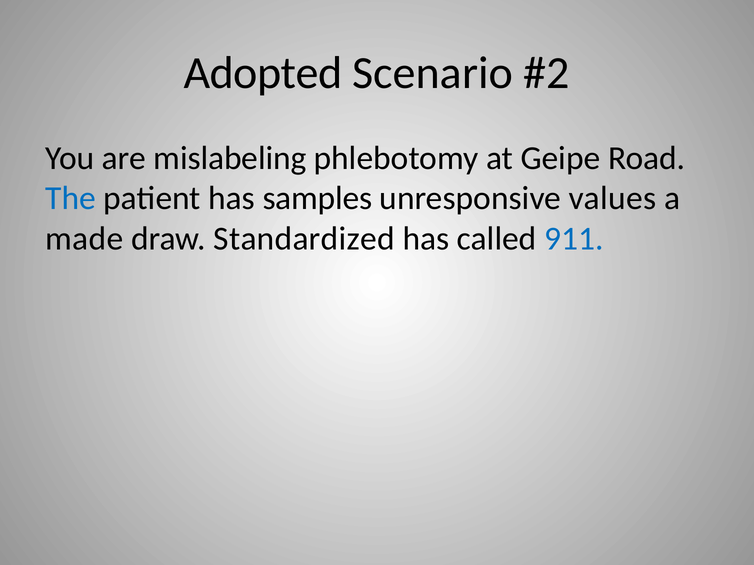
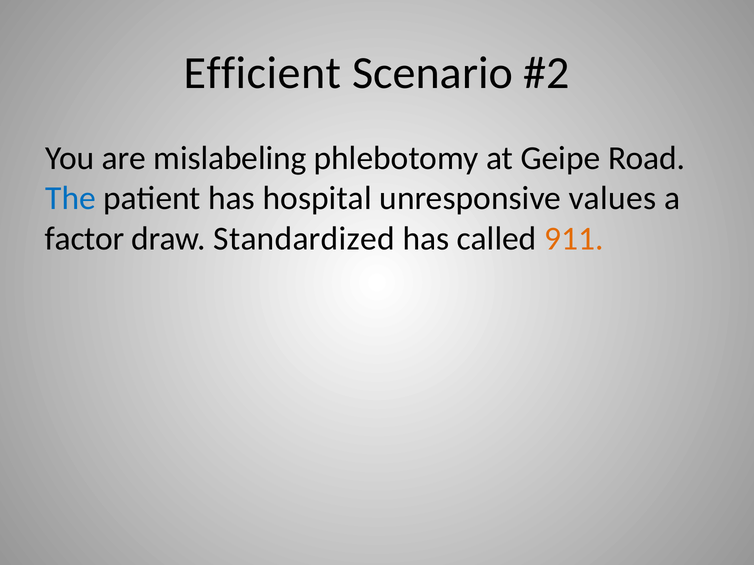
Adopted: Adopted -> Efficient
samples: samples -> hospital
made: made -> factor
911 colour: blue -> orange
